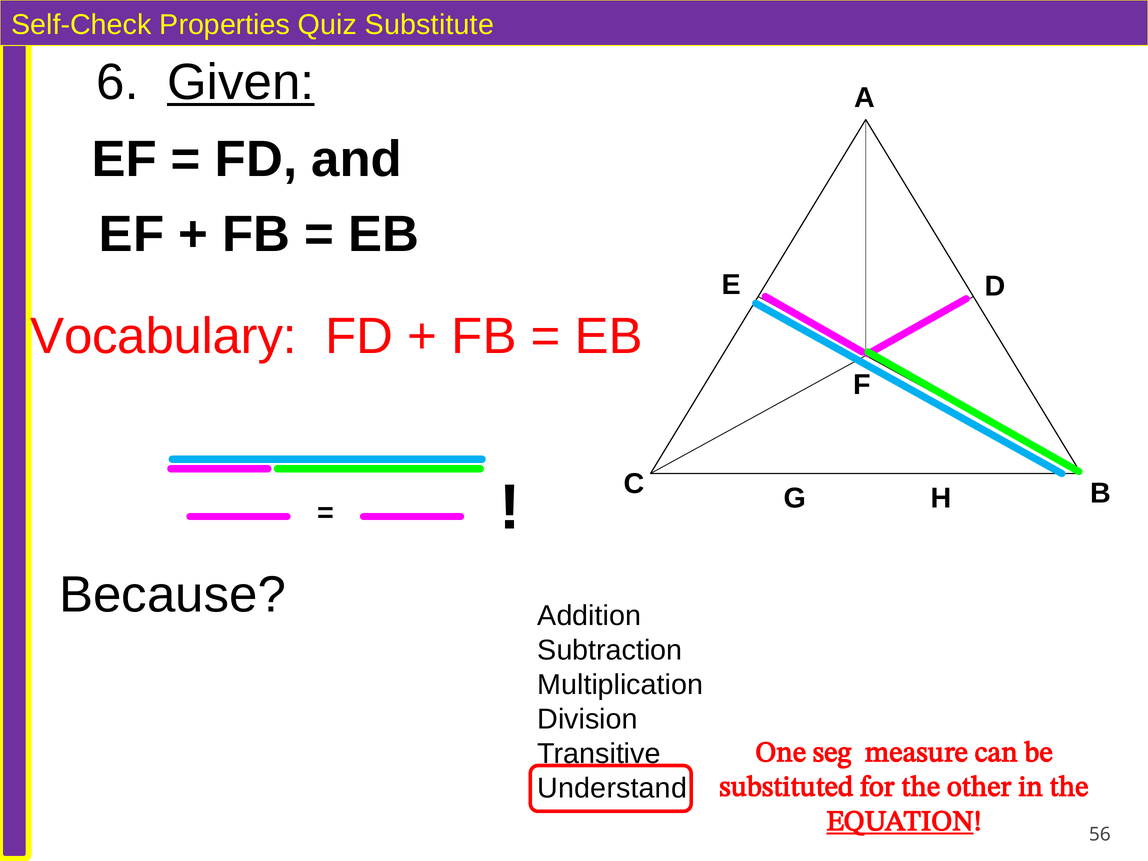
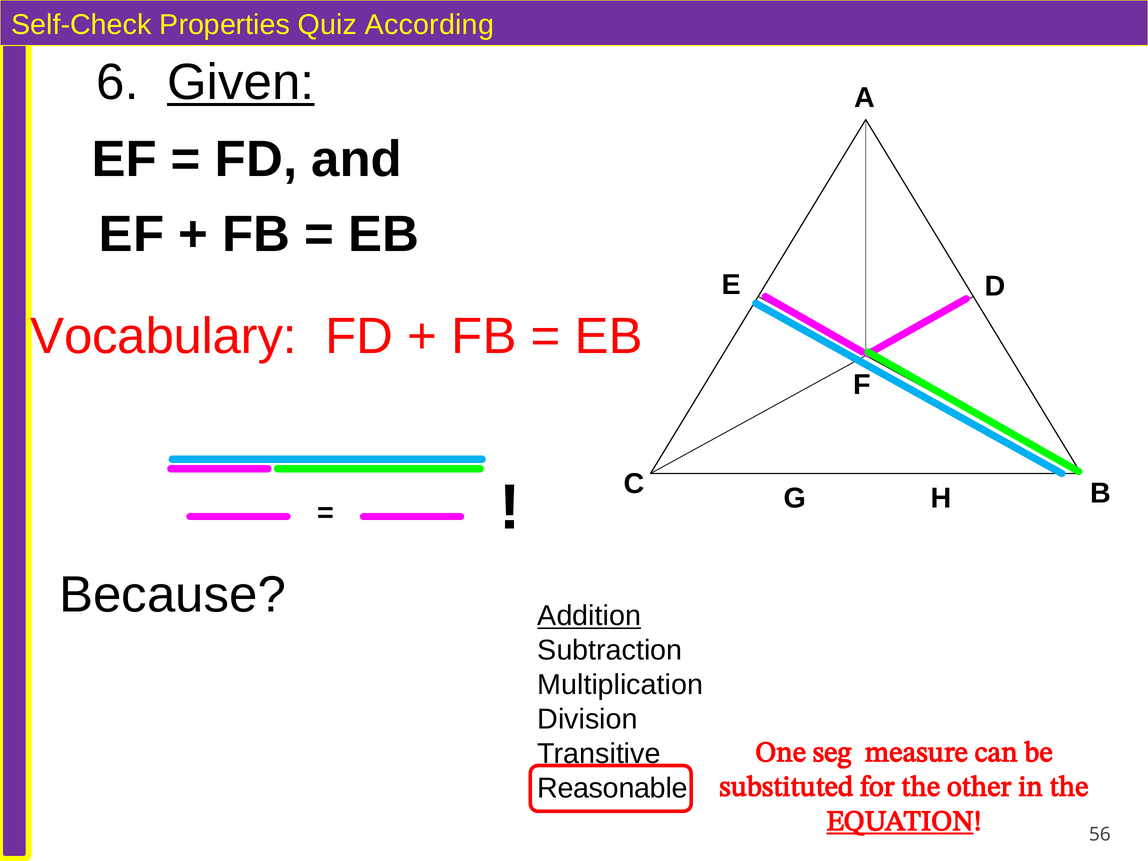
Substitute: Substitute -> According
Addition underline: none -> present
Understand: Understand -> Reasonable
